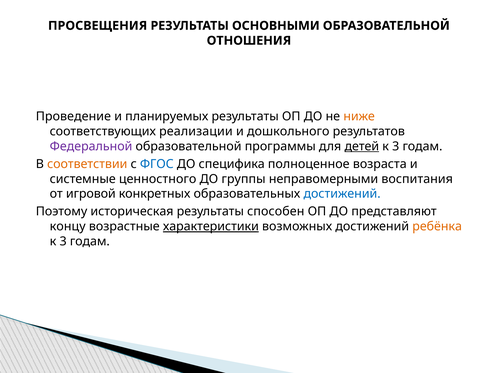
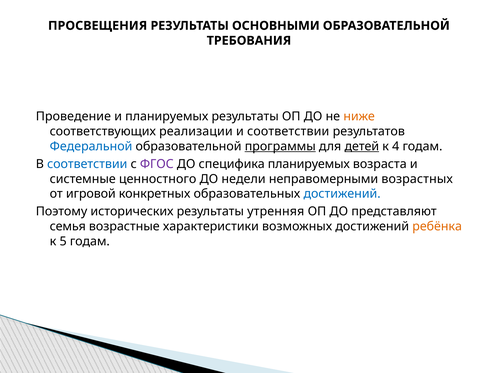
ОТНОШЕНИЯ: ОТНОШЕНИЯ -> ТРЕБОВАНИЯ
и дошкольного: дошкольного -> соответствии
Федеральной colour: purple -> blue
программы underline: none -> present
3 at (396, 147): 3 -> 4
соответствии at (87, 164) colour: orange -> blue
ФГОС colour: blue -> purple
специфика полноценное: полноценное -> планируемых
группы: группы -> недели
воспитания: воспитания -> возрастных
историческая: историческая -> исторических
способен: способен -> утренняя
концу: концу -> семья
характеристики underline: present -> none
3 at (63, 242): 3 -> 5
